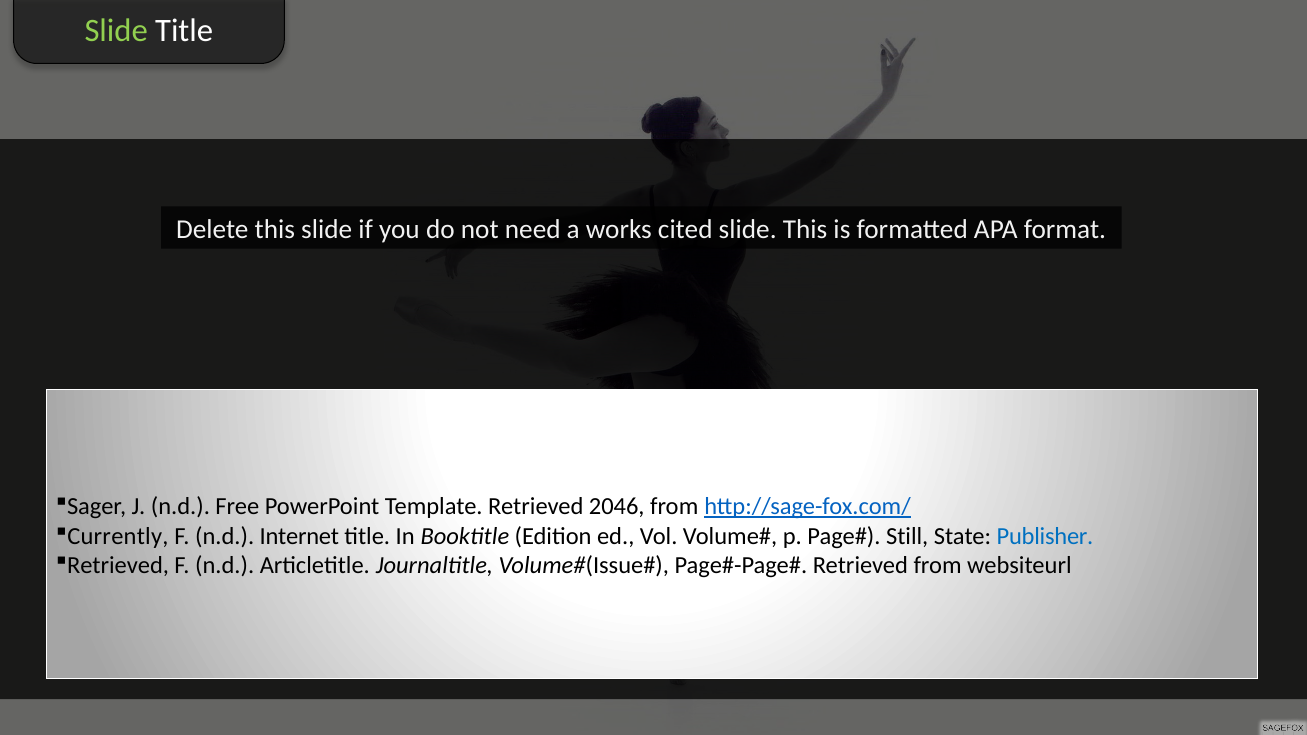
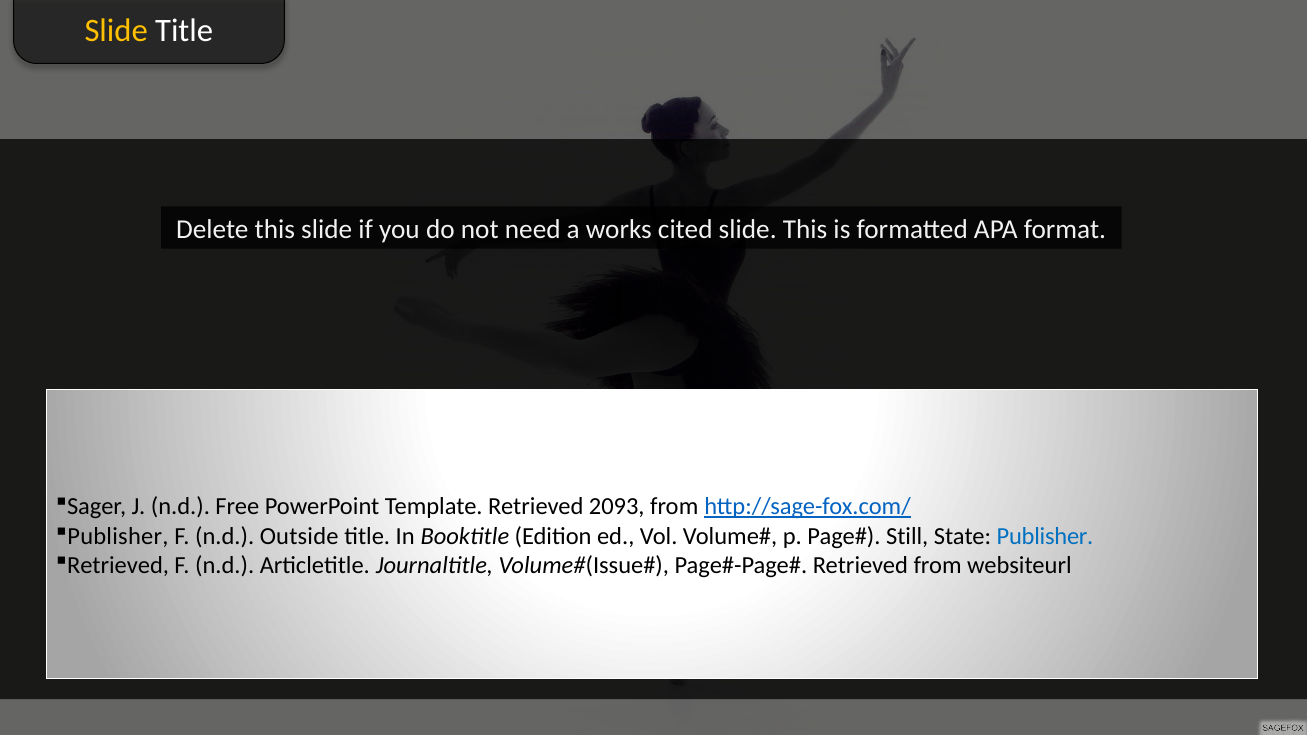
Slide at (116, 31) colour: light green -> yellow
2046: 2046 -> 2093
Currently at (118, 536): Currently -> Publisher
Internet: Internet -> Outside
